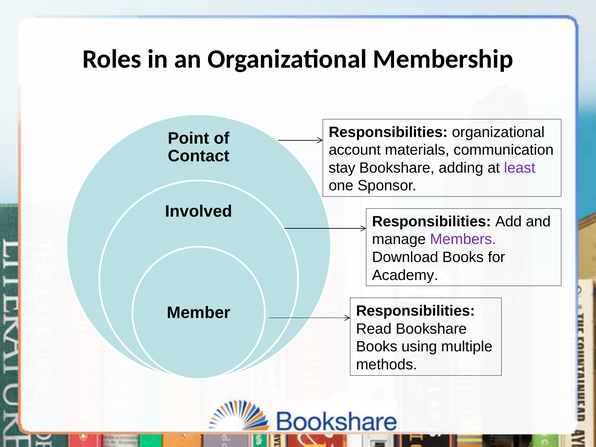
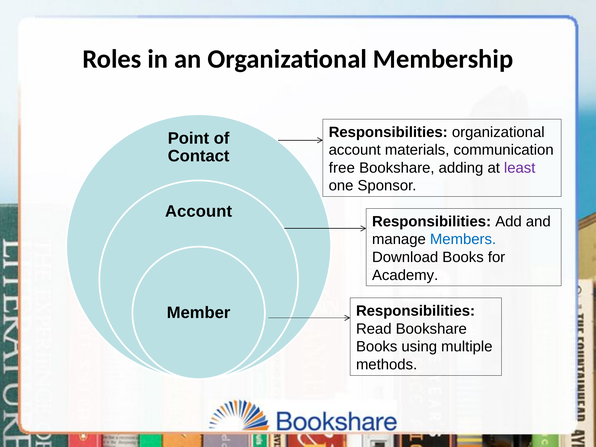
stay: stay -> free
Involved at (199, 211): Involved -> Account
Members colour: purple -> blue
